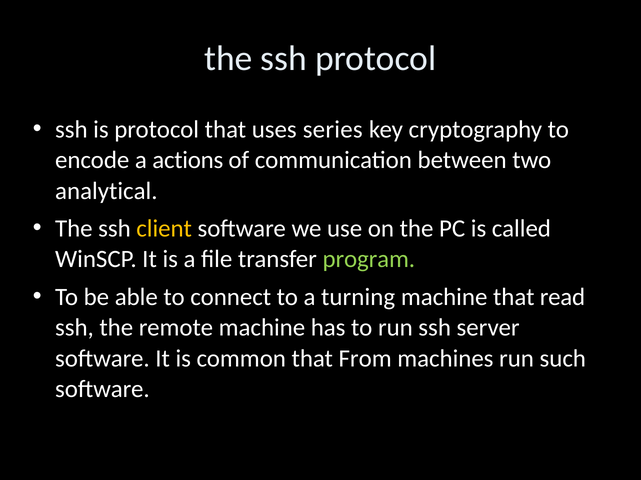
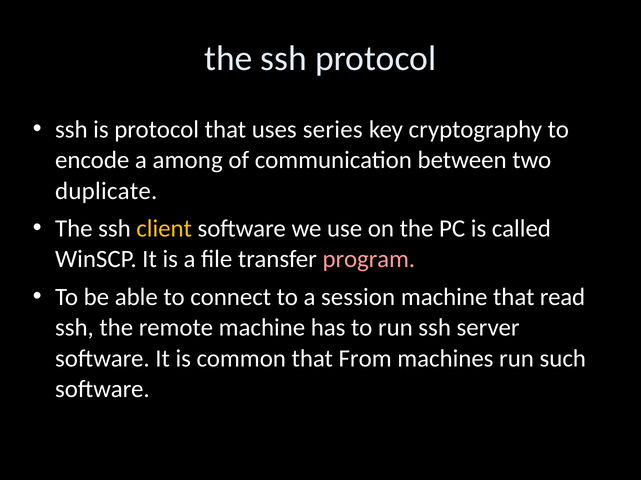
actions: actions -> among
analytical: analytical -> duplicate
program colour: light green -> pink
turning: turning -> session
